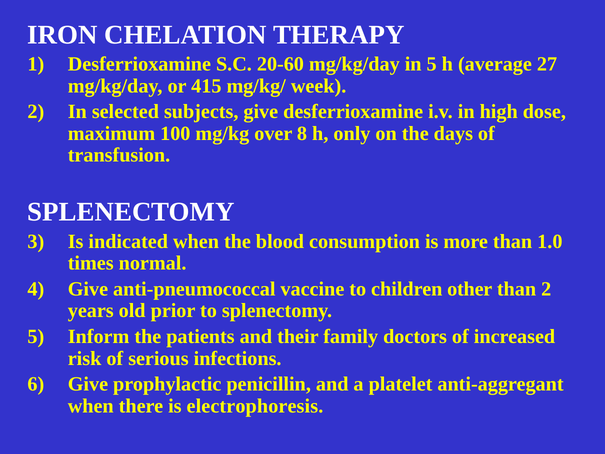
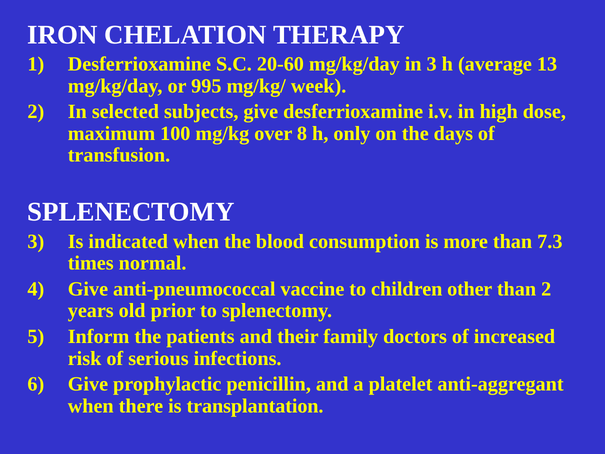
in 5: 5 -> 3
27: 27 -> 13
415: 415 -> 995
1.0: 1.0 -> 7.3
electrophoresis: electrophoresis -> transplantation
